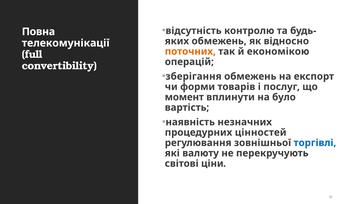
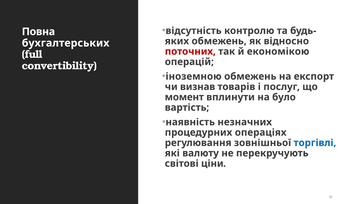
телекомунікації: телекомунікації -> бухгалтерських
поточних colour: orange -> red
зберігання: зберігання -> іноземною
форми: форми -> визнав
цінностей: цінностей -> операціях
